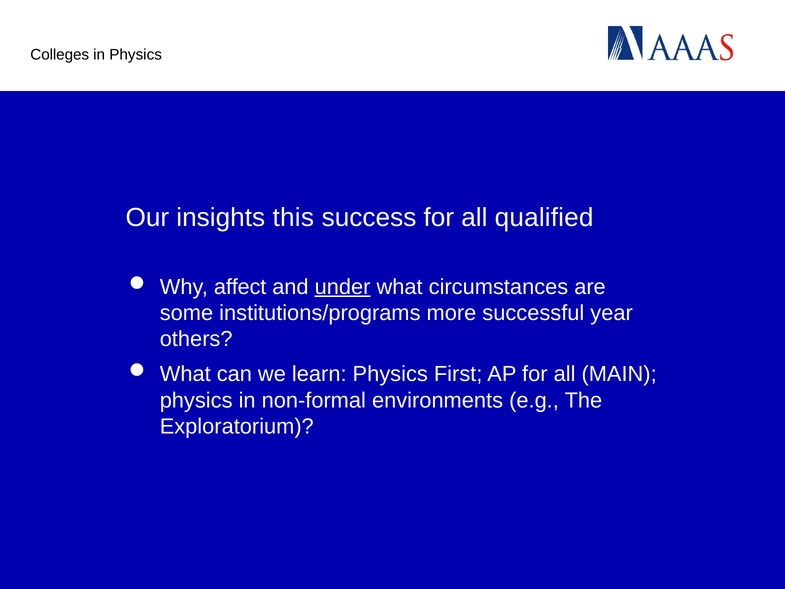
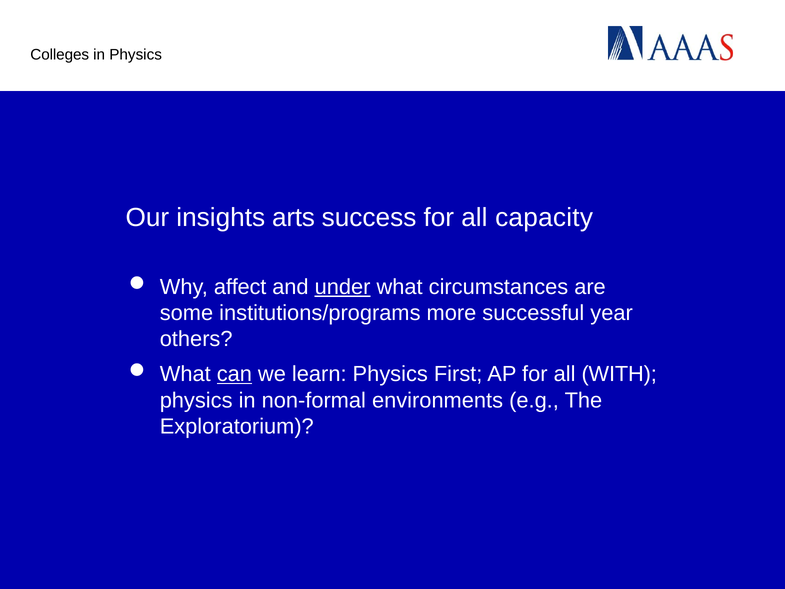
this: this -> arts
qualified: qualified -> capacity
can underline: none -> present
MAIN: MAIN -> WITH
